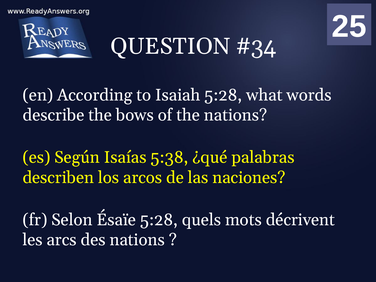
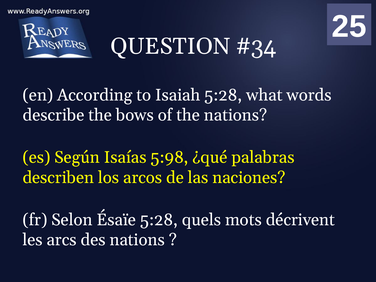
5:38: 5:38 -> 5:98
